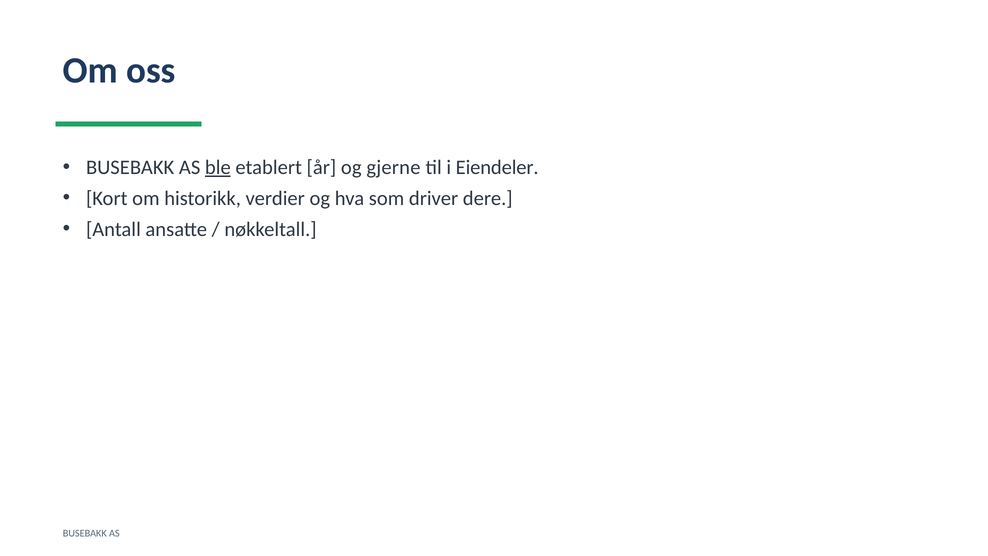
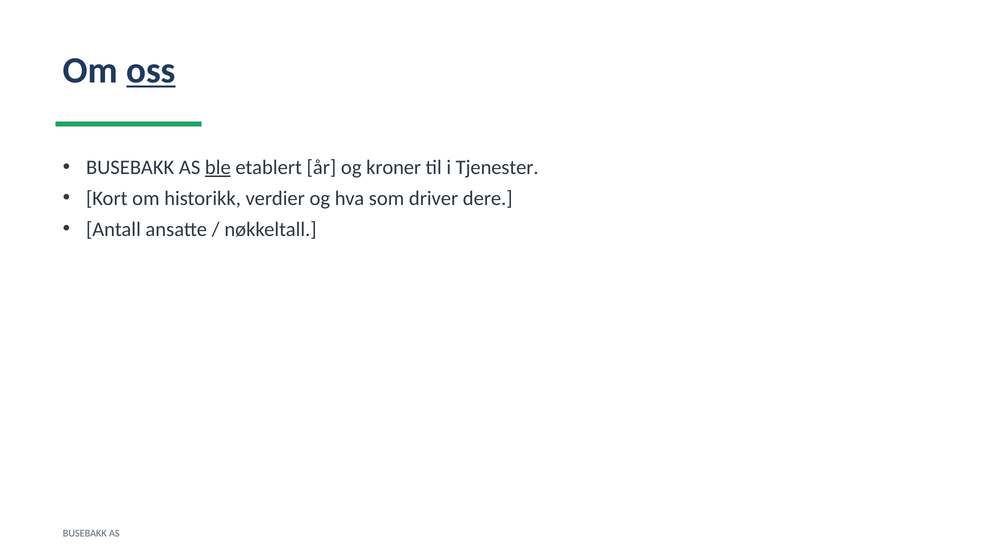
oss underline: none -> present
gjerne: gjerne -> kroner
Eiendeler: Eiendeler -> Tjenester
